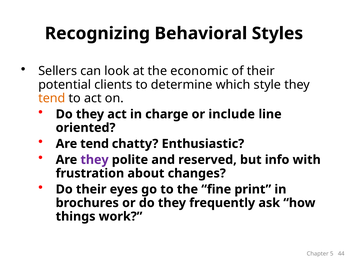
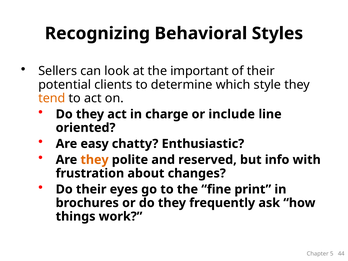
economic: economic -> important
Are tend: tend -> easy
they at (95, 160) colour: purple -> orange
